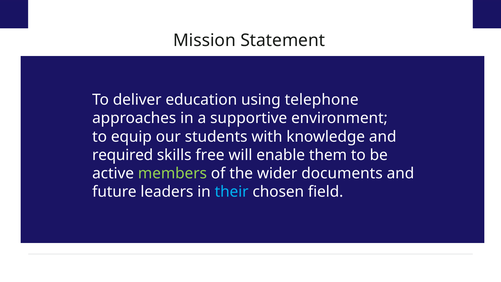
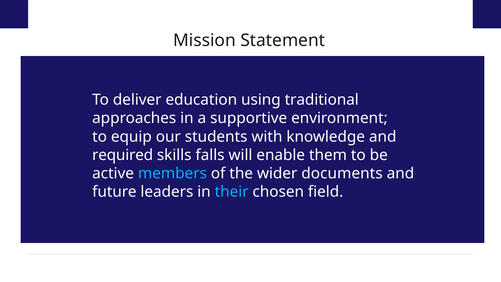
telephone: telephone -> traditional
free: free -> falls
members colour: light green -> light blue
